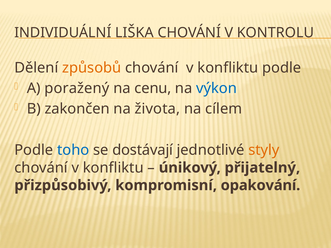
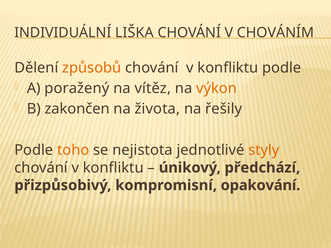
KONTROLU: KONTROLU -> CHOVÁNÍM
cenu: cenu -> vítěz
výkon colour: blue -> orange
cílem: cílem -> řešily
toho colour: blue -> orange
dostávají: dostávají -> nejistota
přijatelný: přijatelný -> předchází
